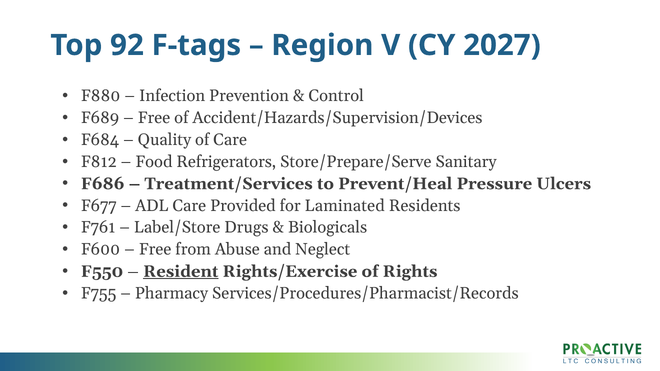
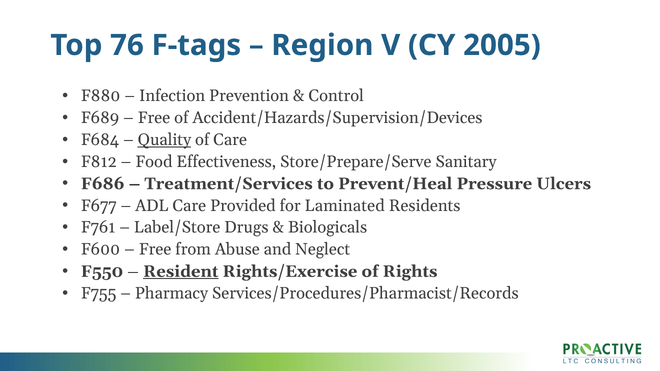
92: 92 -> 76
2027: 2027 -> 2005
Quality underline: none -> present
Refrigerators: Refrigerators -> Effectiveness
